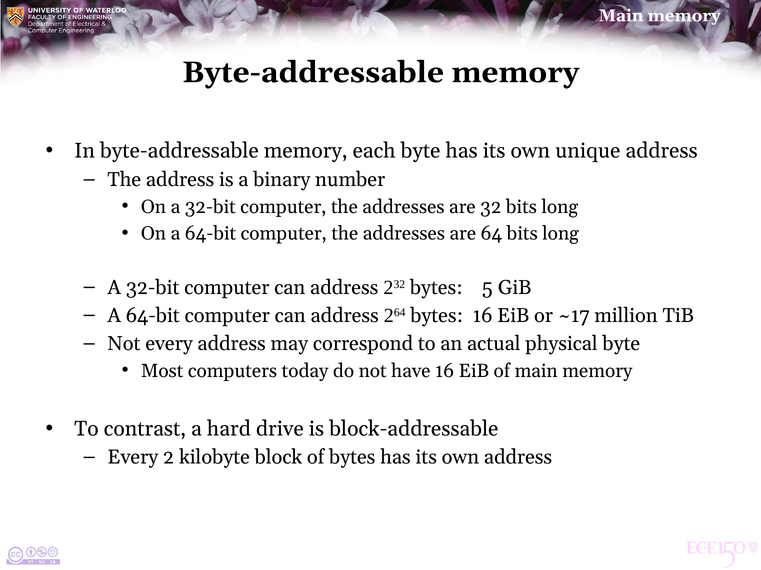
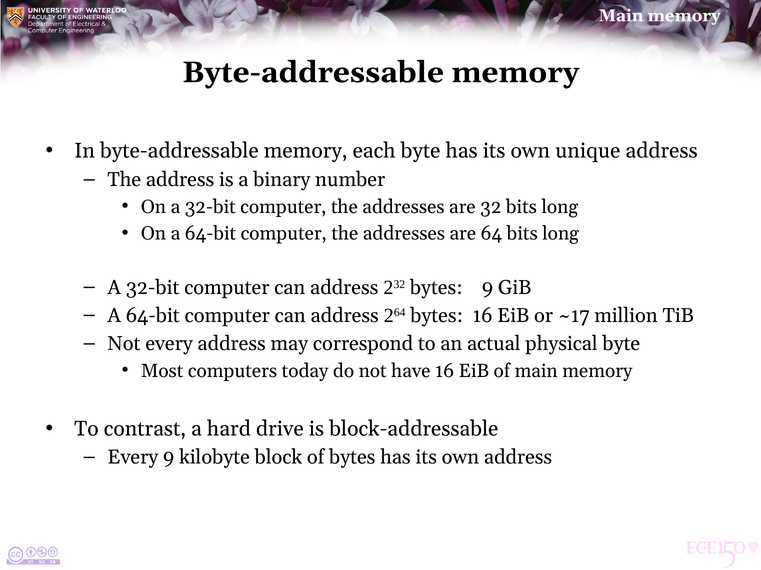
bytes 5: 5 -> 9
Every 2: 2 -> 9
